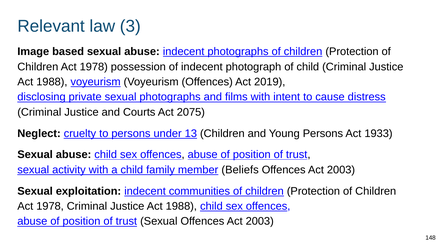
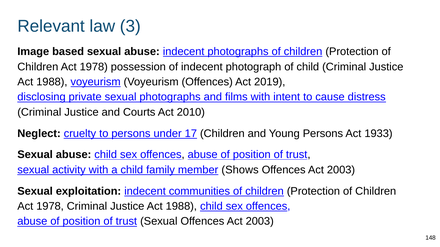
2075: 2075 -> 2010
13: 13 -> 17
Beliefs: Beliefs -> Shows
